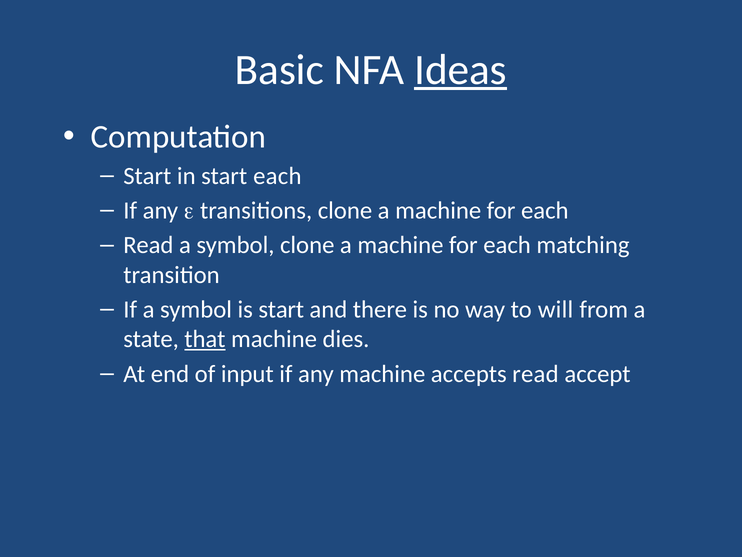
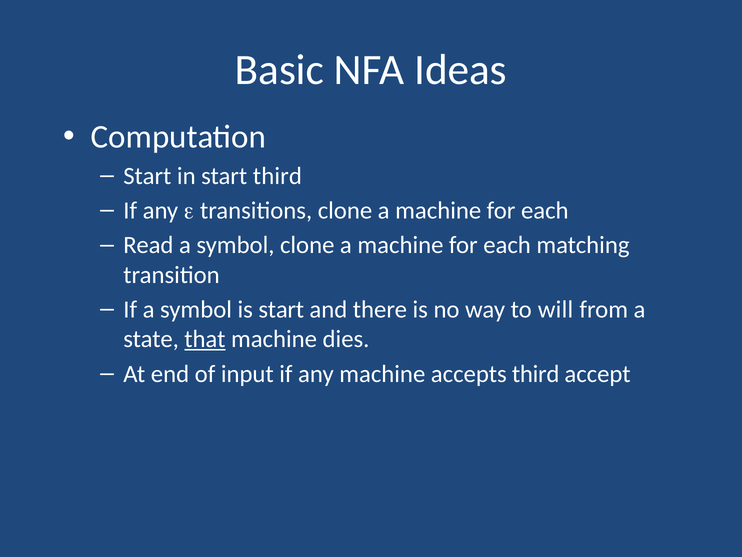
Ideas underline: present -> none
start each: each -> third
accepts read: read -> third
